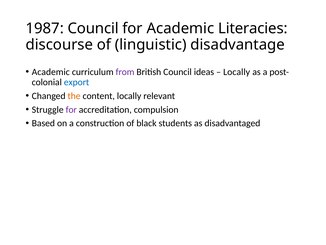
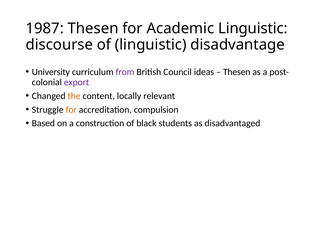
1987 Council: Council -> Thesen
Academic Literacies: Literacies -> Linguistic
Academic at (51, 72): Academic -> University
Locally at (237, 72): Locally -> Thesen
export colour: blue -> purple
for at (71, 109) colour: purple -> orange
